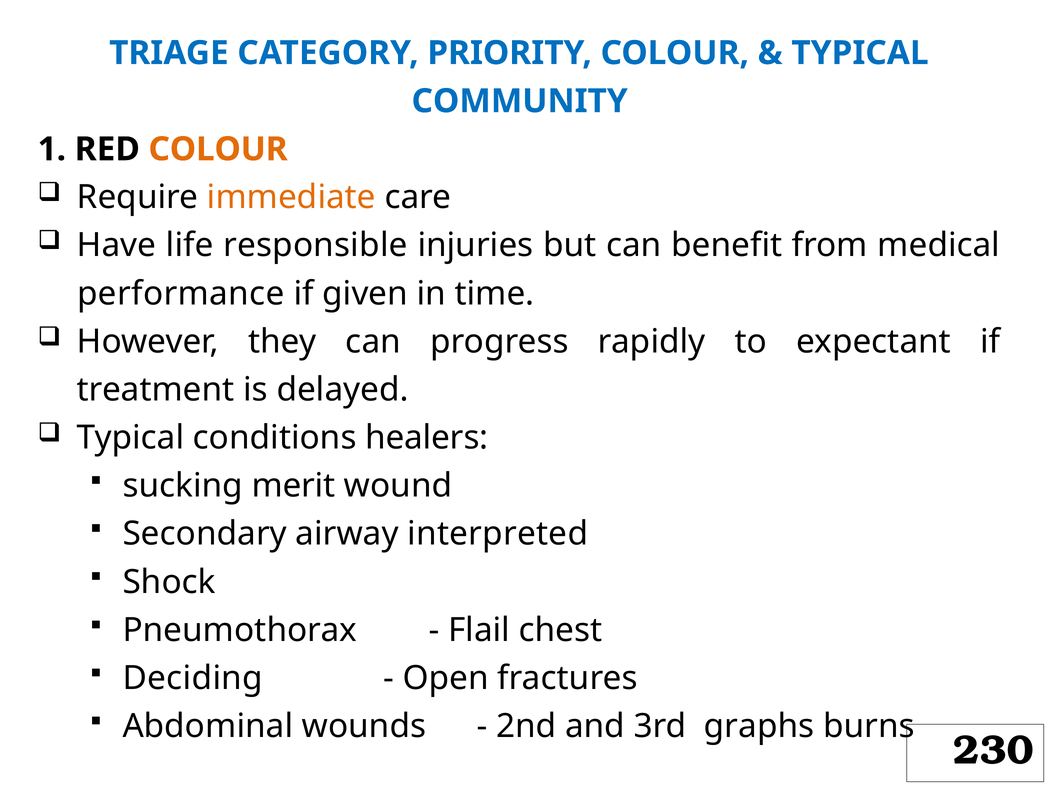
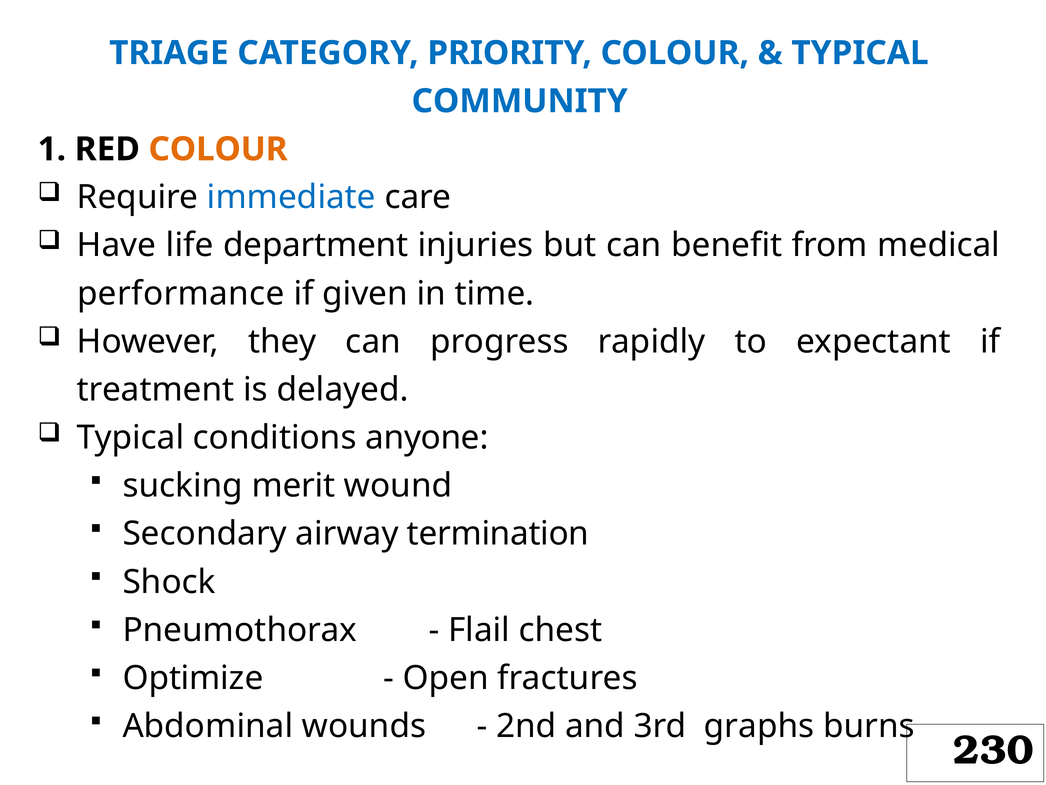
immediate colour: orange -> blue
responsible: responsible -> department
healers: healers -> anyone
interpreted: interpreted -> termination
Deciding: Deciding -> Optimize
